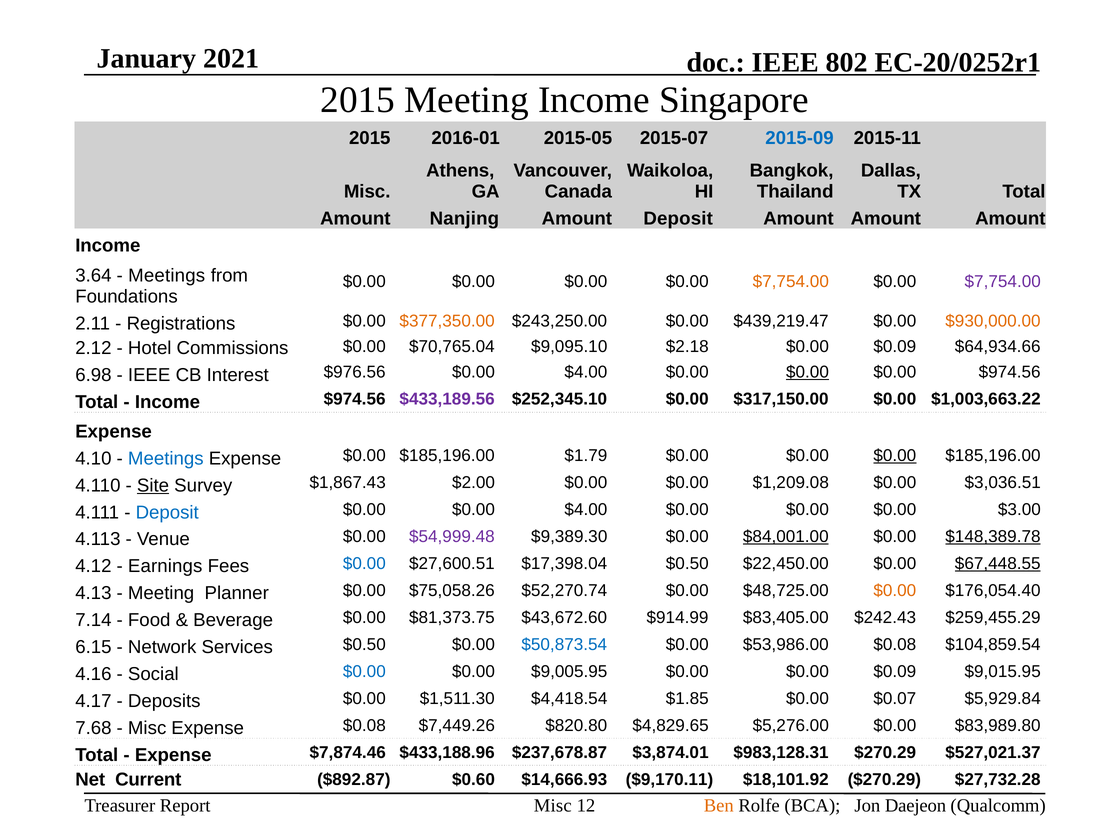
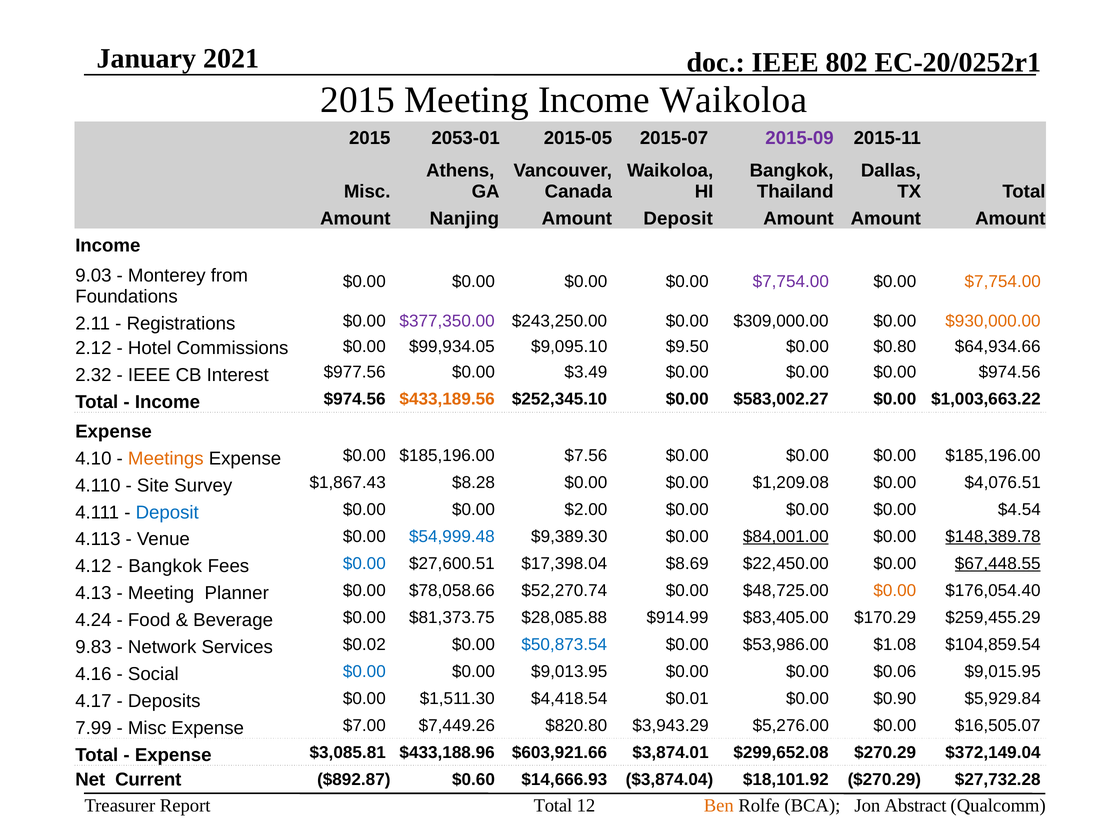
Income Singapore: Singapore -> Waikoloa
2016-01: 2016-01 -> 2053-01
2015-09 colour: blue -> purple
3.64: 3.64 -> 9.03
Meetings at (167, 276): Meetings -> Monterey
$7,754.00 at (791, 282) colour: orange -> purple
$7,754.00 at (1003, 282) colour: purple -> orange
$377,350.00 colour: orange -> purple
$439,219.47: $439,219.47 -> $309,000.00
$70,765.04: $70,765.04 -> $99,934.05
$2.18: $2.18 -> $9.50
$0.09 at (895, 347): $0.09 -> $0.80
6.98: 6.98 -> 2.32
$976.56: $976.56 -> $977.56
$4.00 at (586, 372): $4.00 -> $3.49
$0.00 at (807, 372) underline: present -> none
$433,189.56 colour: purple -> orange
$317,150.00: $317,150.00 -> $583,002.27
Meetings at (166, 458) colour: blue -> orange
$1.79: $1.79 -> $7.56
$0.00 at (895, 456) underline: present -> none
Site underline: present -> none
$2.00: $2.00 -> $8.28
$3,036.51: $3,036.51 -> $4,076.51
$0.00 $0.00 $4.00: $4.00 -> $2.00
$3.00: $3.00 -> $4.54
$54,999.48 colour: purple -> blue
Earnings at (165, 566): Earnings -> Bangkok
$17,398.04 $0.50: $0.50 -> $8.69
$75,058.26: $75,058.26 -> $78,058.66
7.14: 7.14 -> 4.24
$43,672.60: $43,672.60 -> $28,085.88
$242.43: $242.43 -> $170.29
6.15: 6.15 -> 9.83
Services $0.50: $0.50 -> $0.02
$53,986.00 $0.08: $0.08 -> $1.08
$9,005.95: $9,005.95 -> $9,013.95
$0.00 $0.00 $0.09: $0.09 -> $0.06
$1.85: $1.85 -> $0.01
$0.07: $0.07 -> $0.90
7.68: 7.68 -> 7.99
Expense $0.08: $0.08 -> $7.00
$4,829.65: $4,829.65 -> $3,943.29
$83,989.80: $83,989.80 -> $16,505.07
$7,874.46: $7,874.46 -> $3,085.81
$237,678.87: $237,678.87 -> $603,921.66
$983,128.31: $983,128.31 -> $299,652.08
$527,021.37: $527,021.37 -> $372,149.04
$9,170.11: $9,170.11 -> $3,874.04
Misc at (553, 806): Misc -> Total
Daejeon: Daejeon -> Abstract
